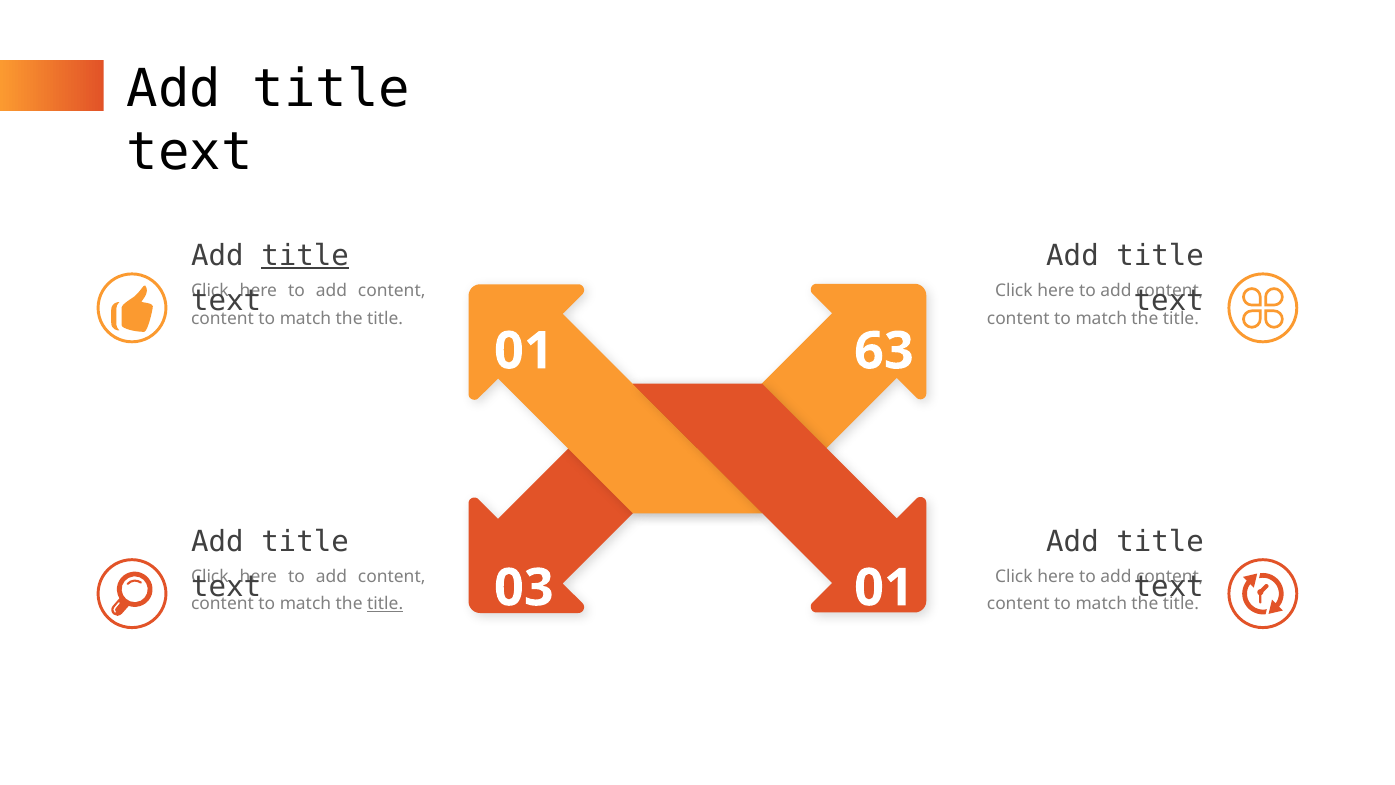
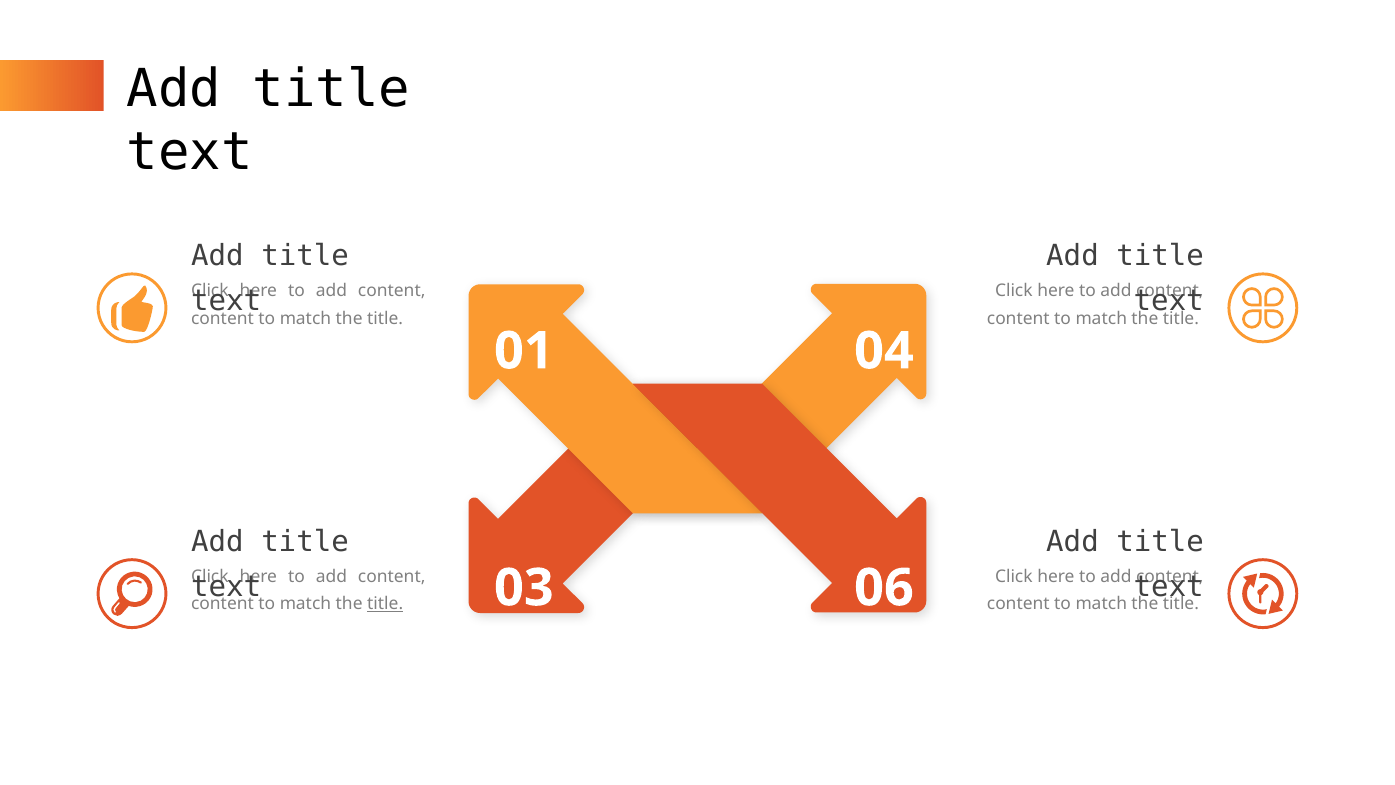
title at (305, 256) underline: present -> none
63: 63 -> 04
03 01: 01 -> 06
